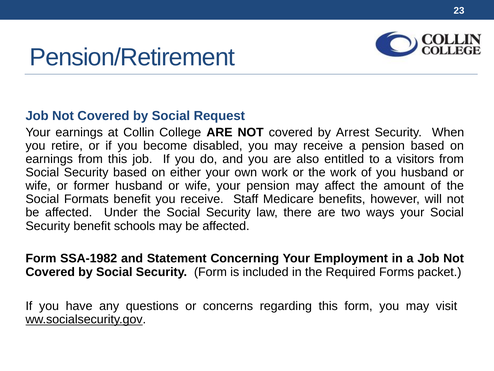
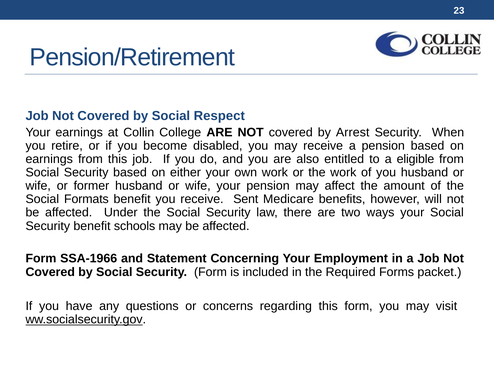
Request: Request -> Respect
visitors: visitors -> eligible
Staff: Staff -> Sent
SSA-1982: SSA-1982 -> SSA-1966
